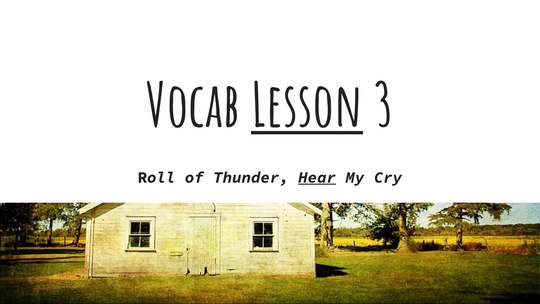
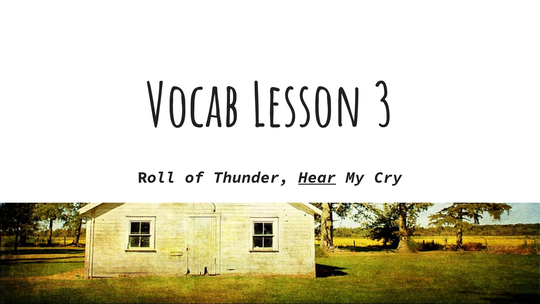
Lesson underline: present -> none
